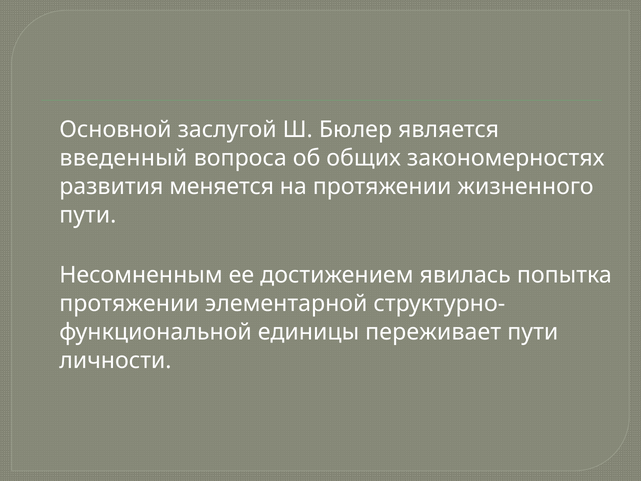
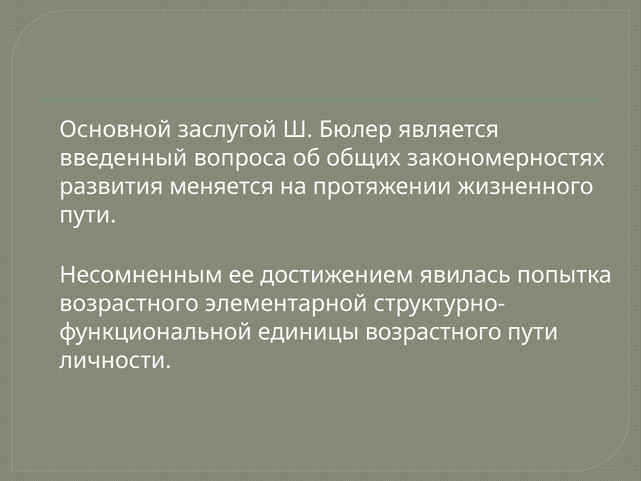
протяжении at (129, 303): протяжении -> возрастного
единицы переживает: переживает -> возрастного
